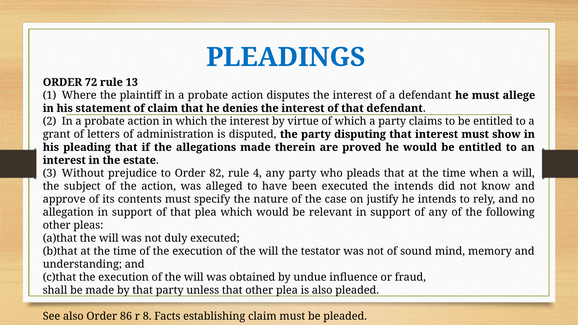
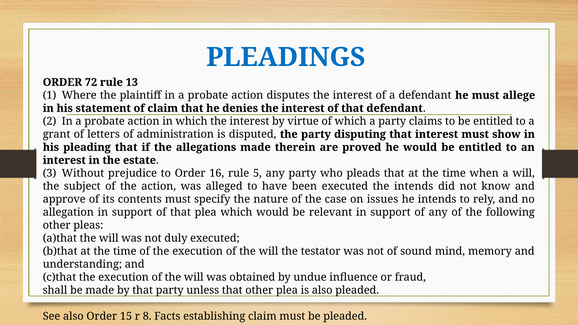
82: 82 -> 16
4: 4 -> 5
justify: justify -> issues
86: 86 -> 15
